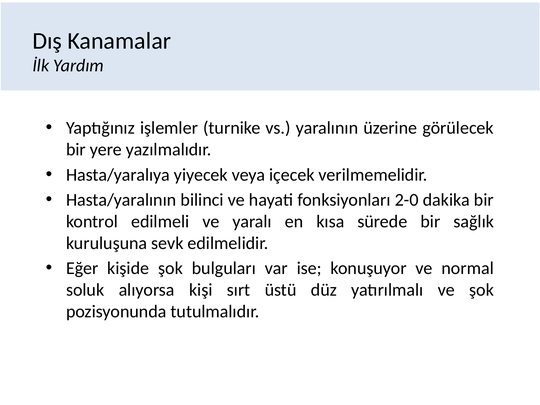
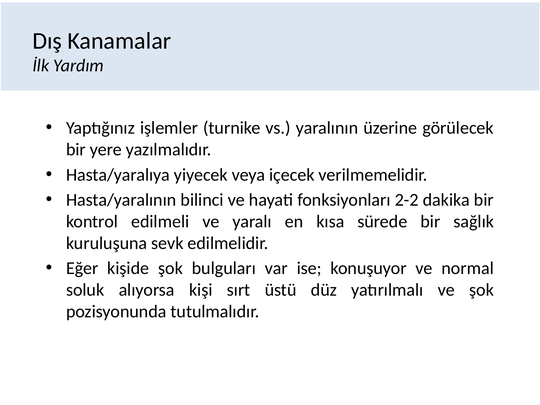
2-0: 2-0 -> 2-2
